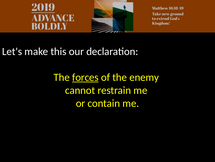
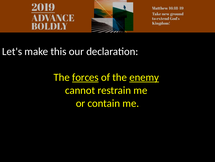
enemy underline: none -> present
